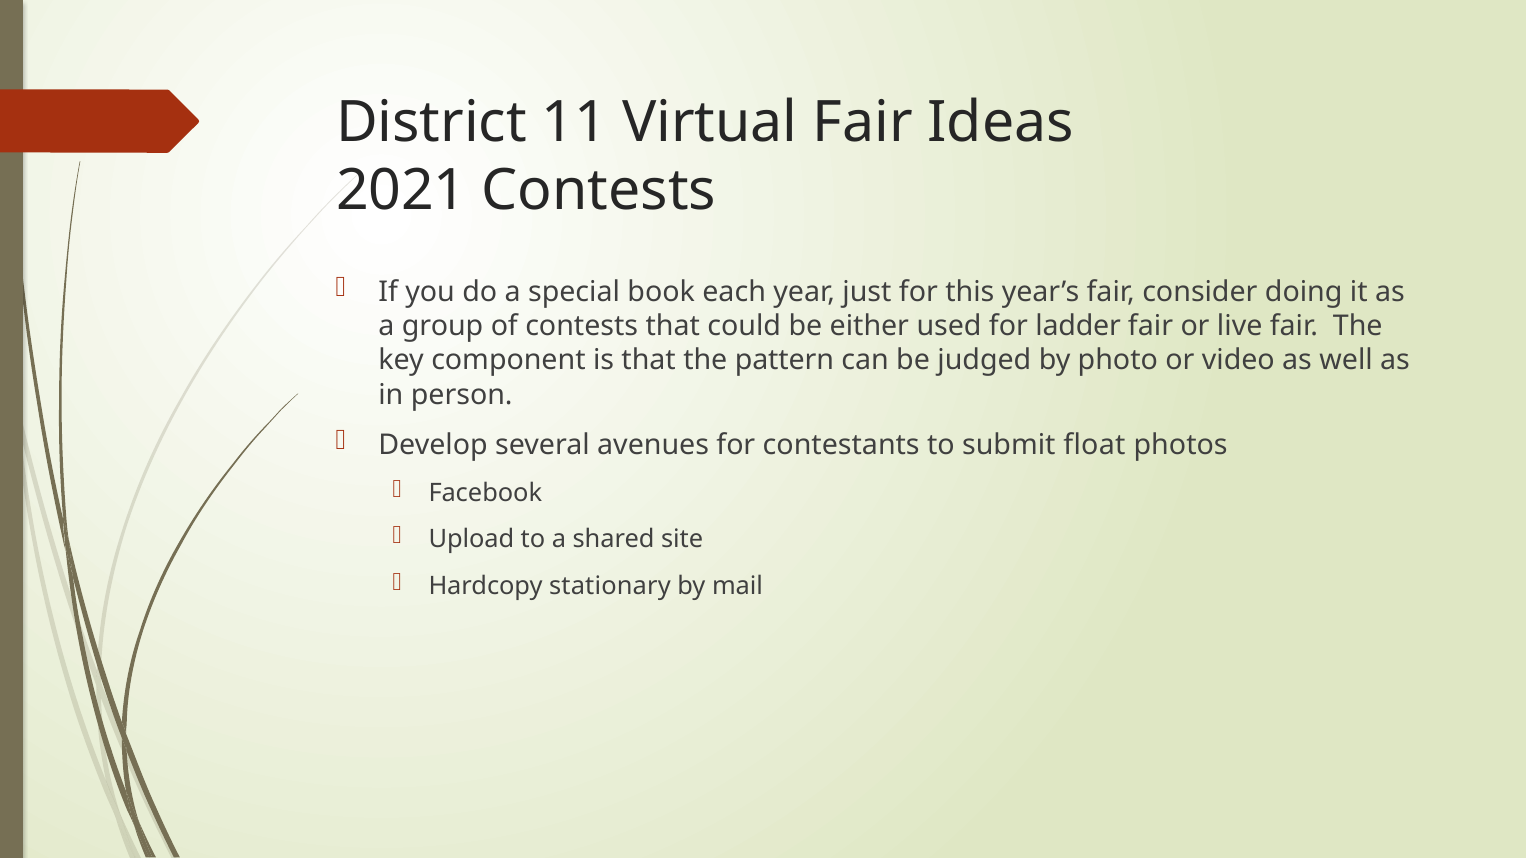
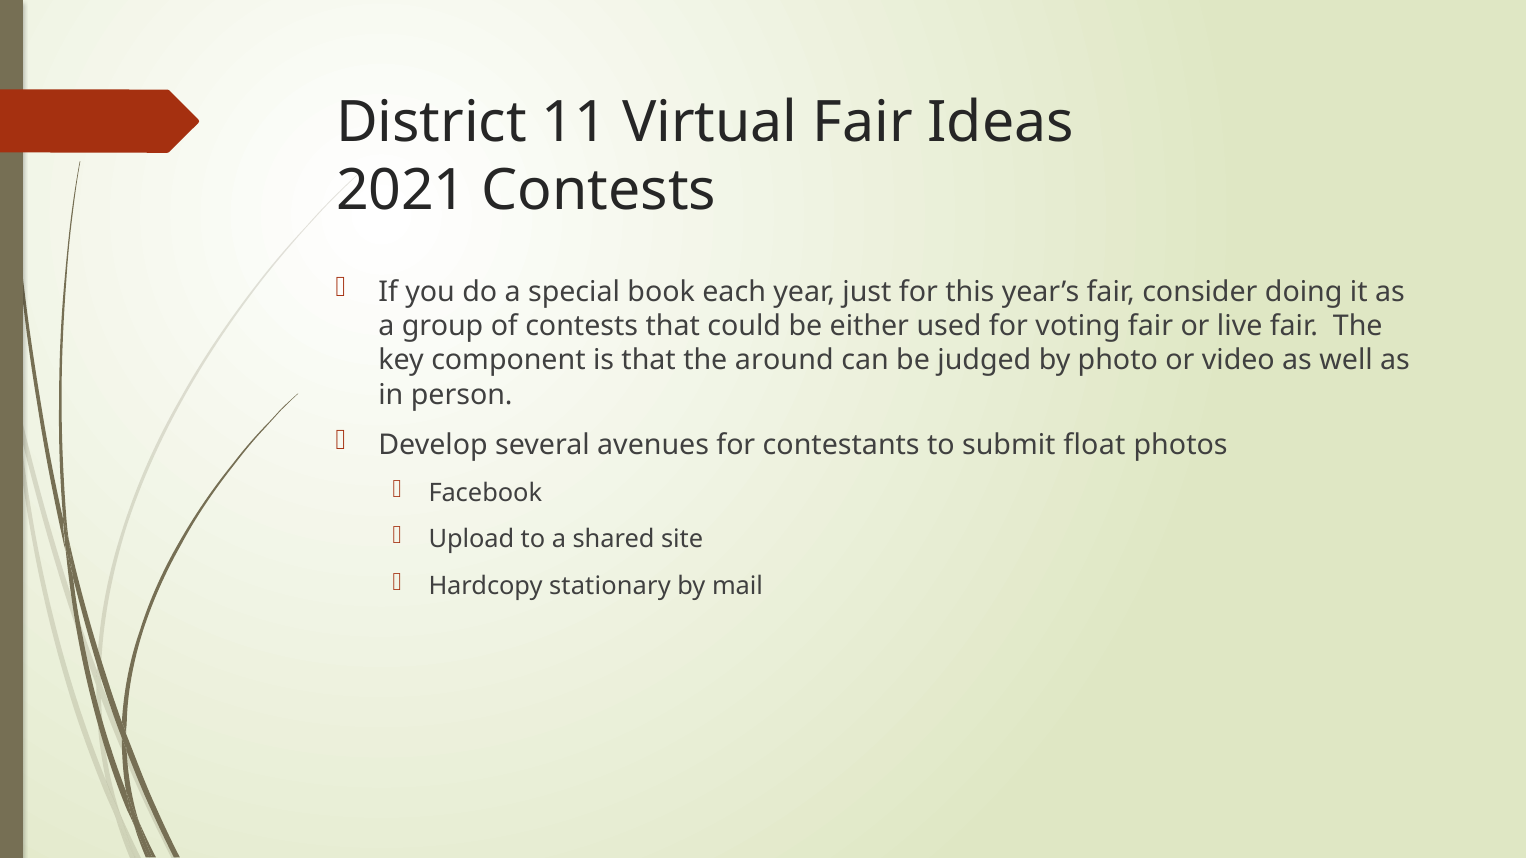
ladder: ladder -> voting
pattern: pattern -> around
